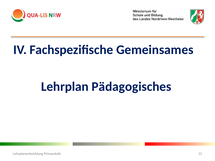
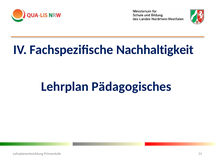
Gemeinsames: Gemeinsames -> Nachhaltigkeit
